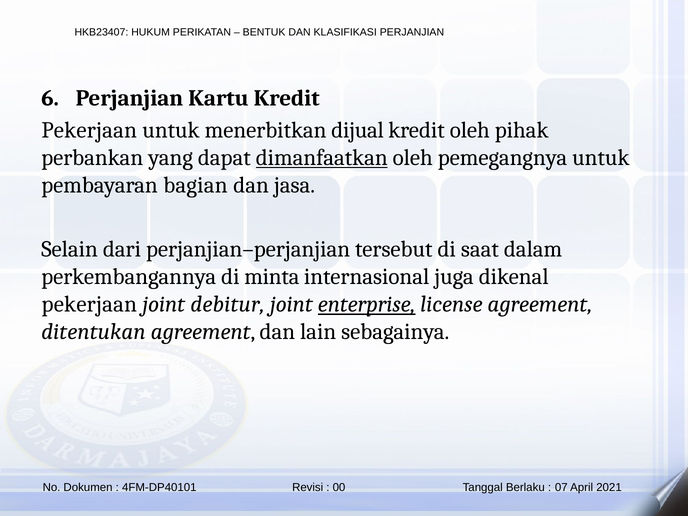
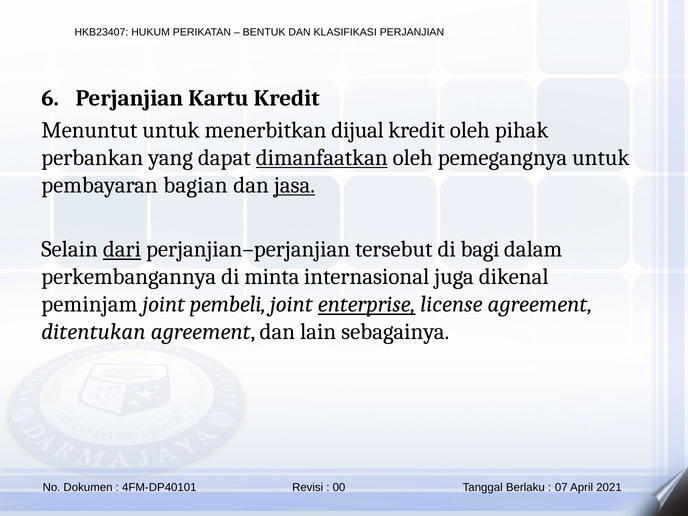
Pekerjaan at (89, 130): Pekerjaan -> Menuntut
jasa underline: none -> present
dari underline: none -> present
saat: saat -> bagi
pekerjaan at (89, 304): pekerjaan -> peminjam
debitur: debitur -> pembeli
